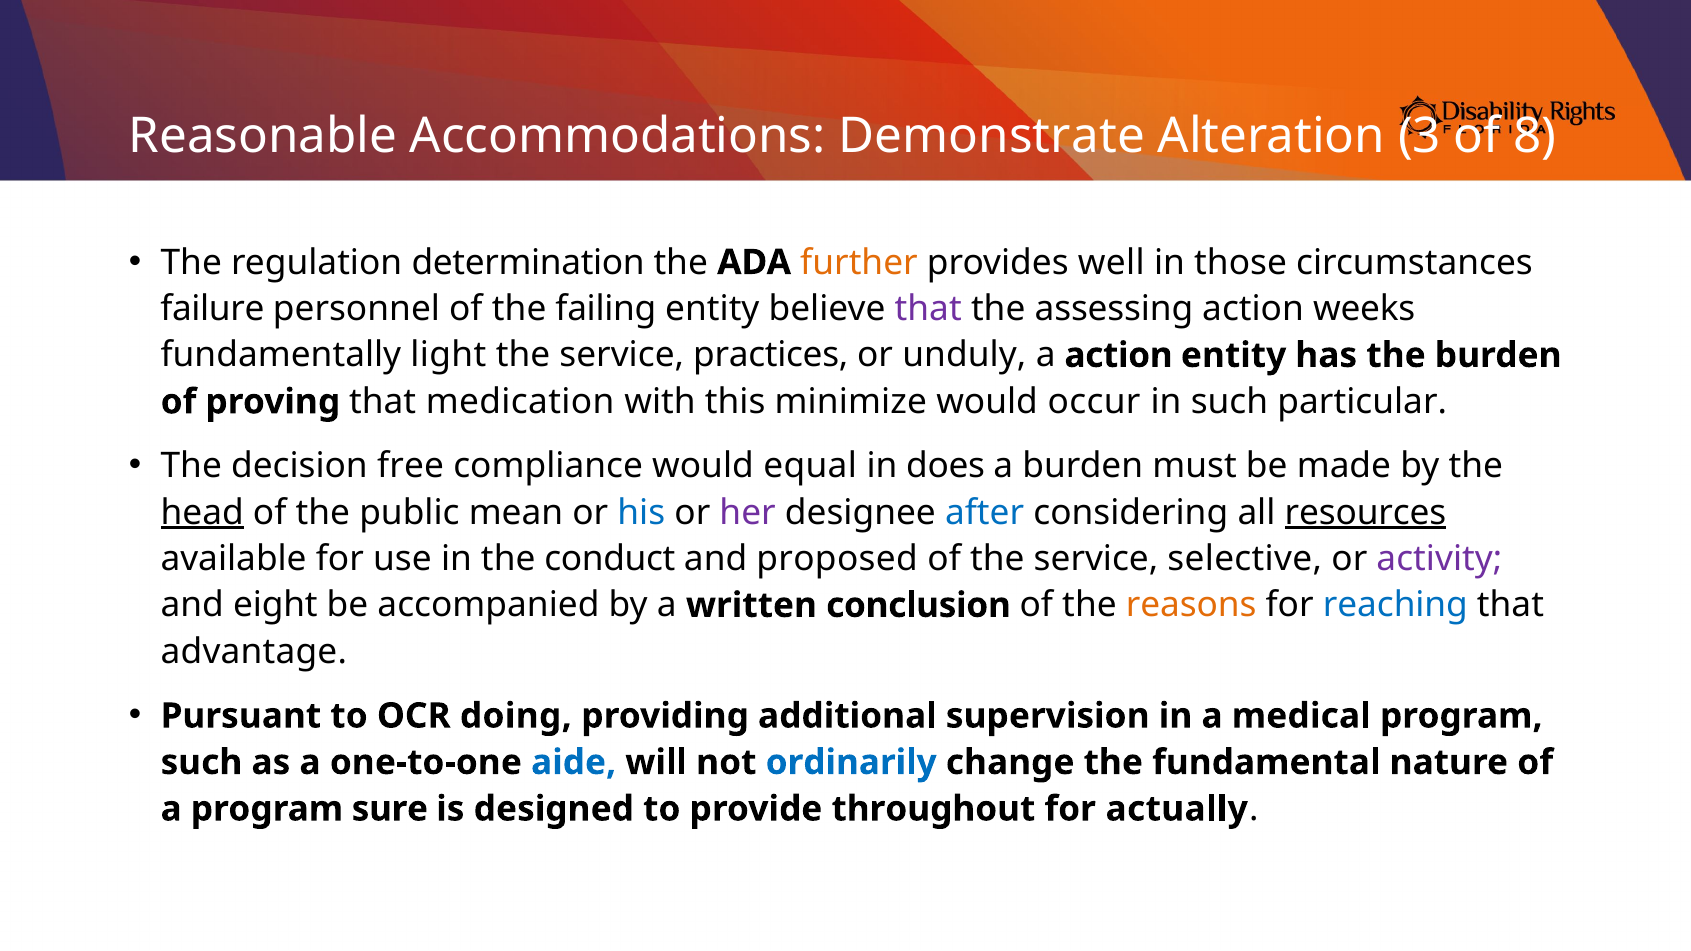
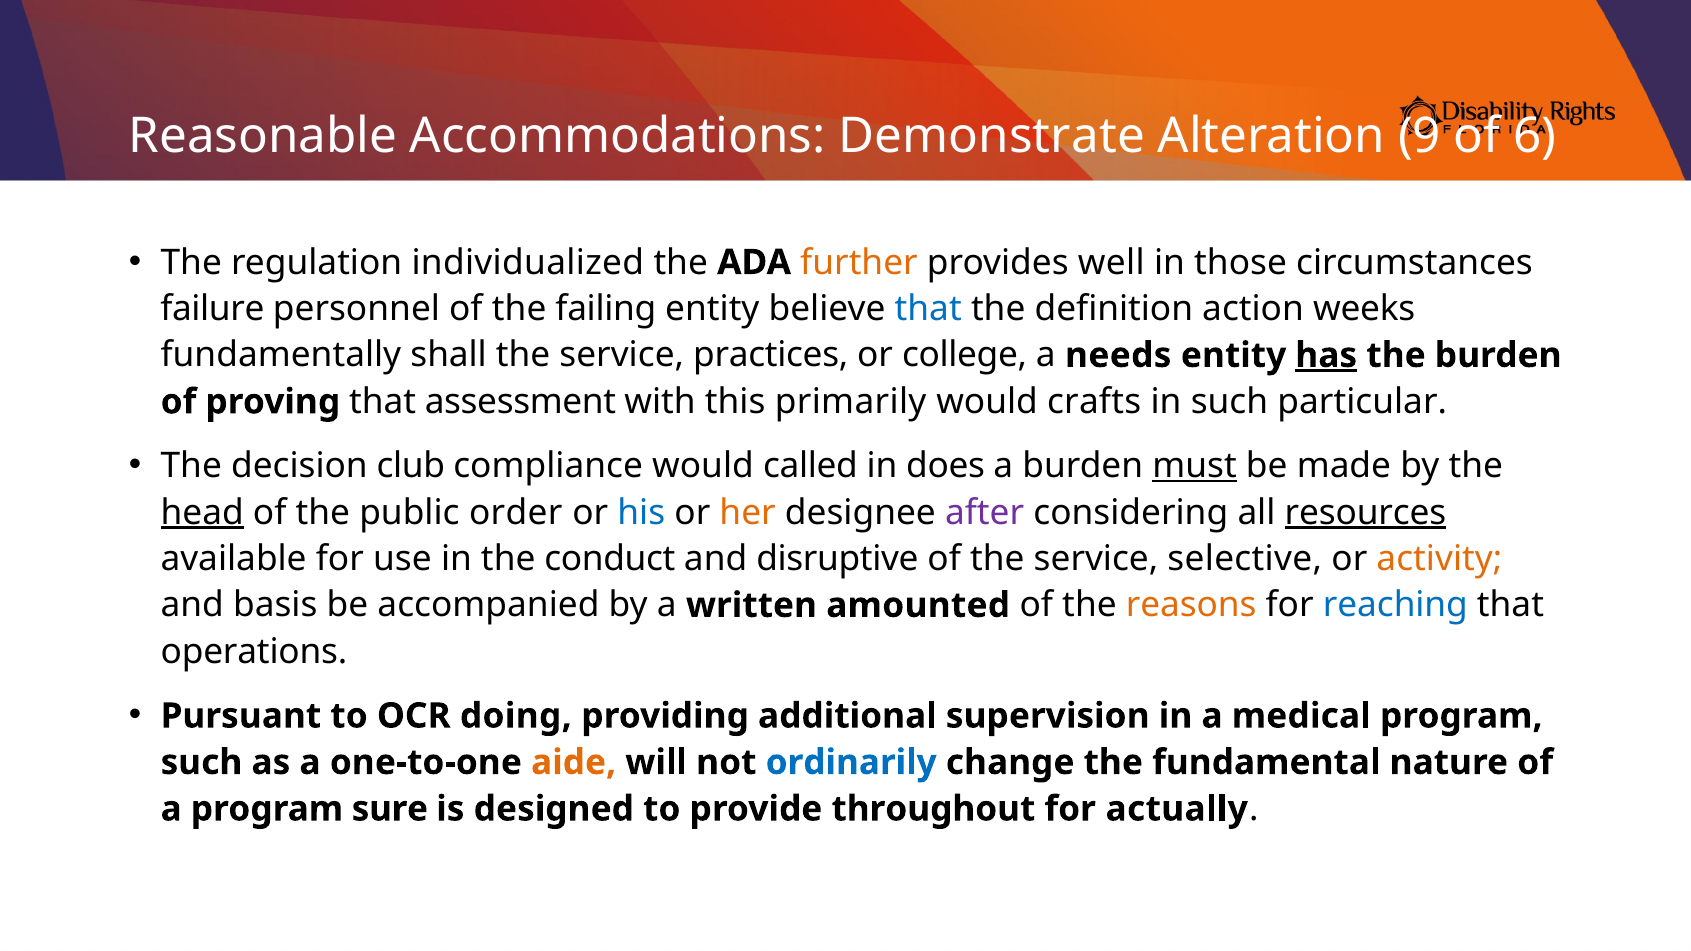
3: 3 -> 9
8: 8 -> 6
determination: determination -> individualized
that at (928, 309) colour: purple -> blue
assessing: assessing -> definition
light: light -> shall
unduly: unduly -> college
a action: action -> needs
has underline: none -> present
medication: medication -> assessment
minimize: minimize -> primarily
occur: occur -> crafts
free: free -> club
equal: equal -> called
must underline: none -> present
mean: mean -> order
her colour: purple -> orange
after colour: blue -> purple
proposed: proposed -> disruptive
activity colour: purple -> orange
eight: eight -> basis
conclusion: conclusion -> amounted
advantage: advantage -> operations
aide colour: blue -> orange
